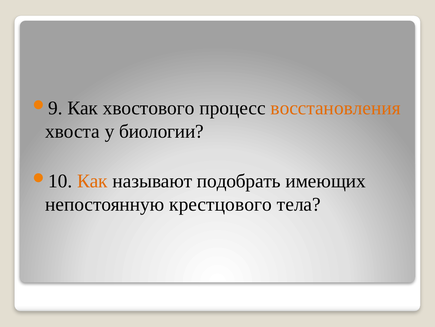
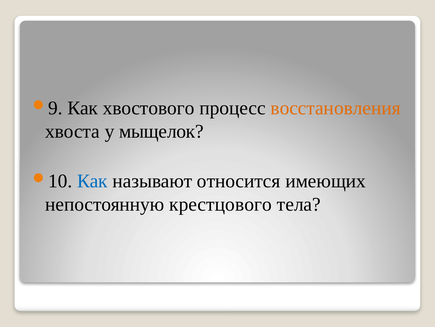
биологии: биологии -> мыщелок
Как at (92, 181) colour: orange -> blue
подобрать: подобрать -> относится
